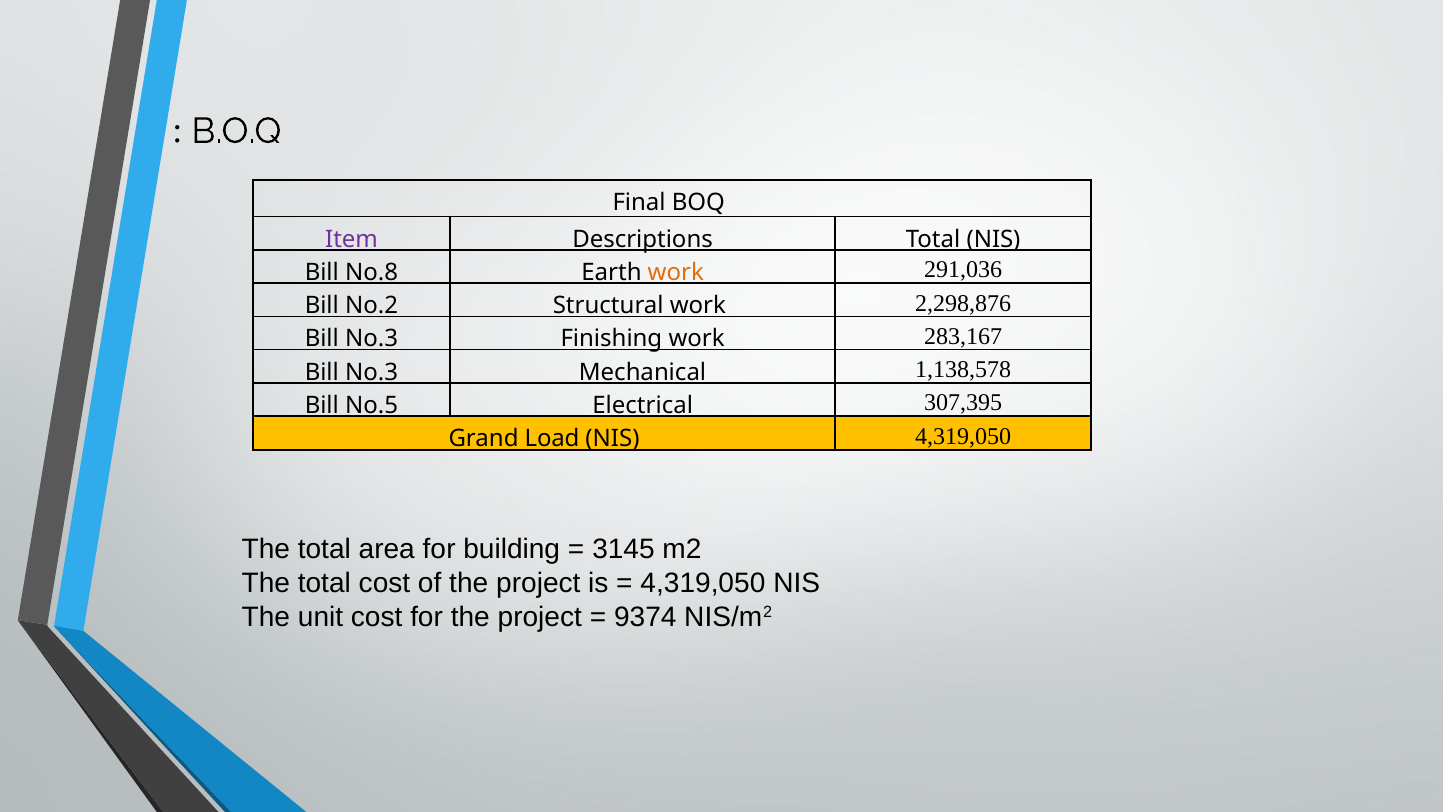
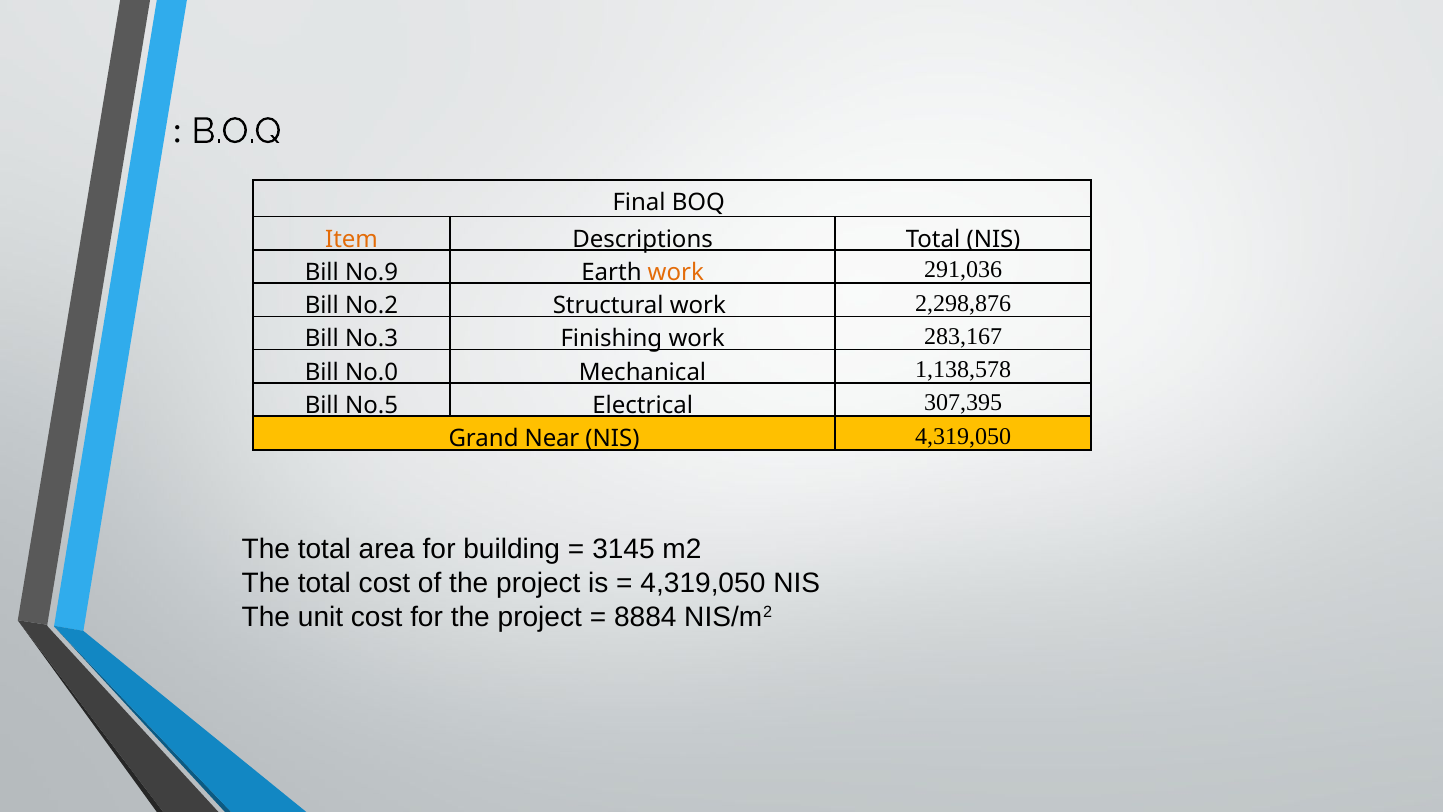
Item colour: purple -> orange
No.8: No.8 -> No.9
No.3 at (372, 372): No.3 -> No.0
Load: Load -> Near
9374: 9374 -> 8884
